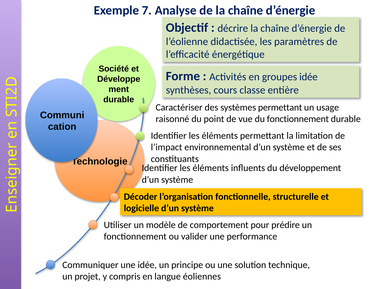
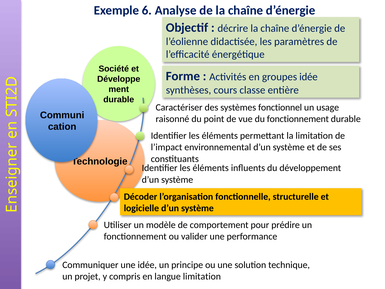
7: 7 -> 6
systèmes permettant: permettant -> fonctionnel
langue éoliennes: éoliennes -> limitation
